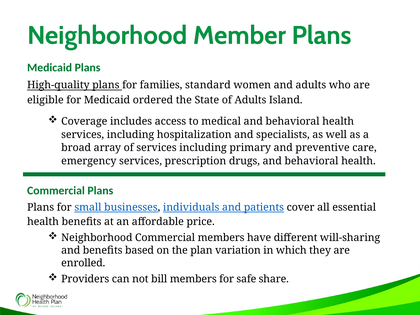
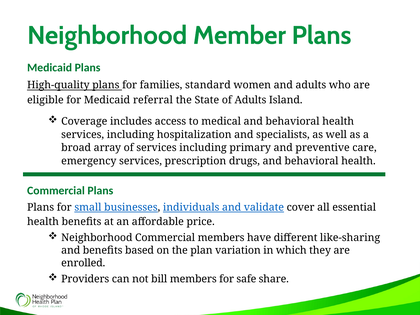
ordered: ordered -> referral
patients: patients -> validate
will-sharing: will-sharing -> like-sharing
